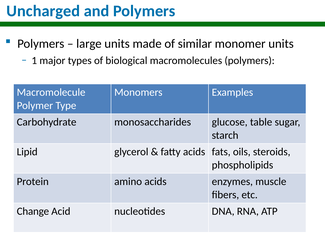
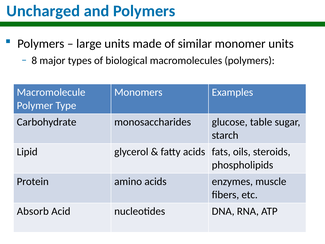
1: 1 -> 8
Change: Change -> Absorb
